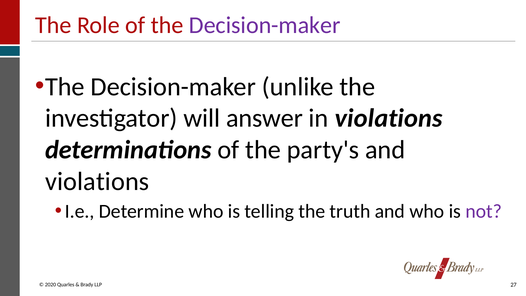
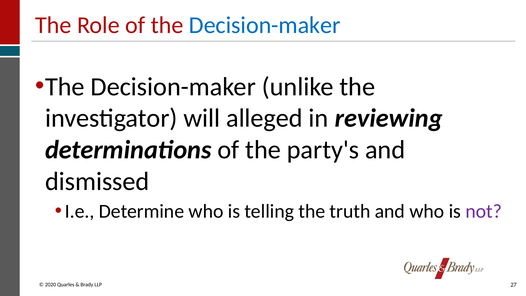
Decision-maker at (265, 25) colour: purple -> blue
answer: answer -> alleged
in violations: violations -> reviewing
violations at (97, 181): violations -> dismissed
